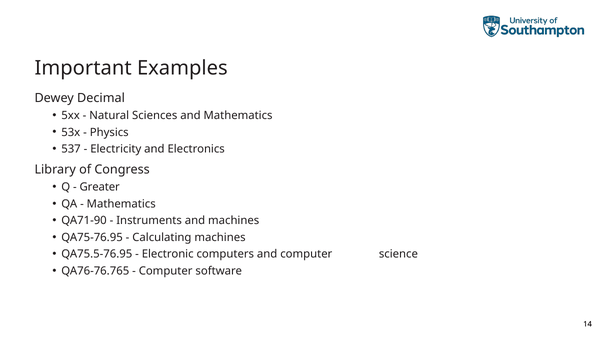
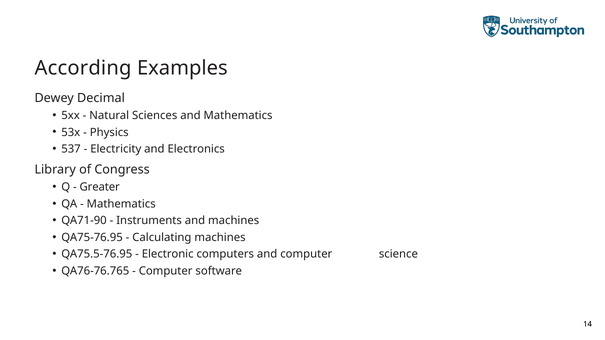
Important: Important -> According
